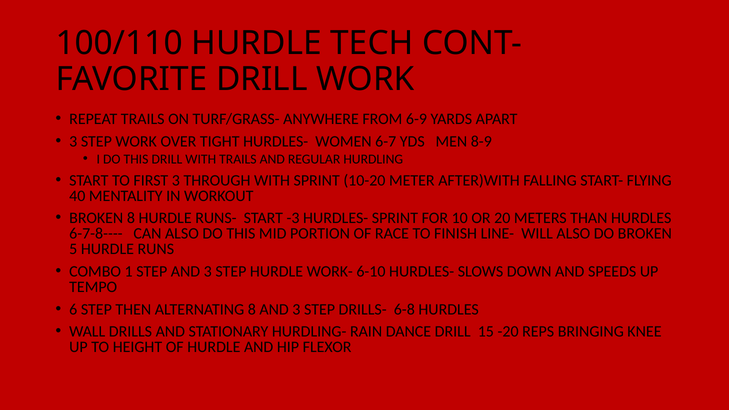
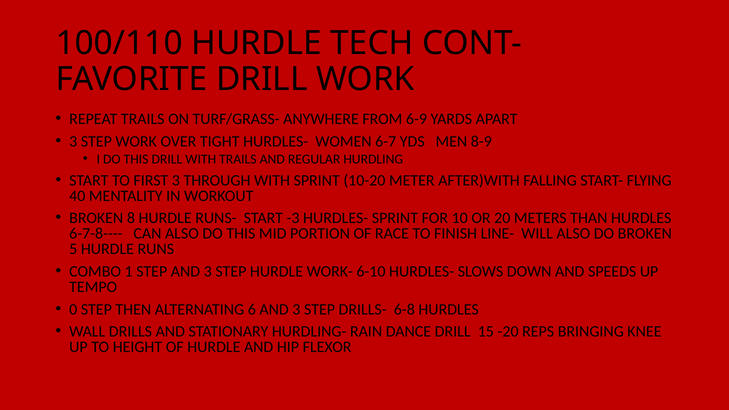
6: 6 -> 0
ALTERNATING 8: 8 -> 6
